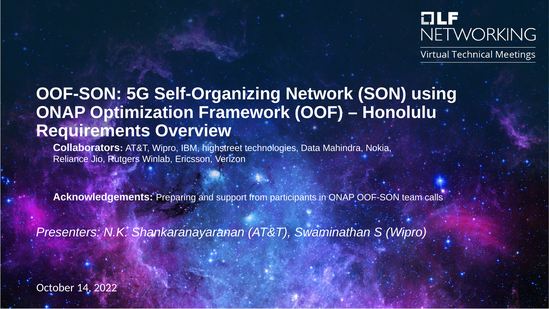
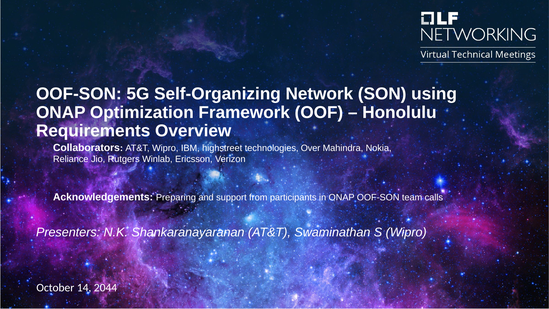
Data: Data -> Over
2022: 2022 -> 2044
